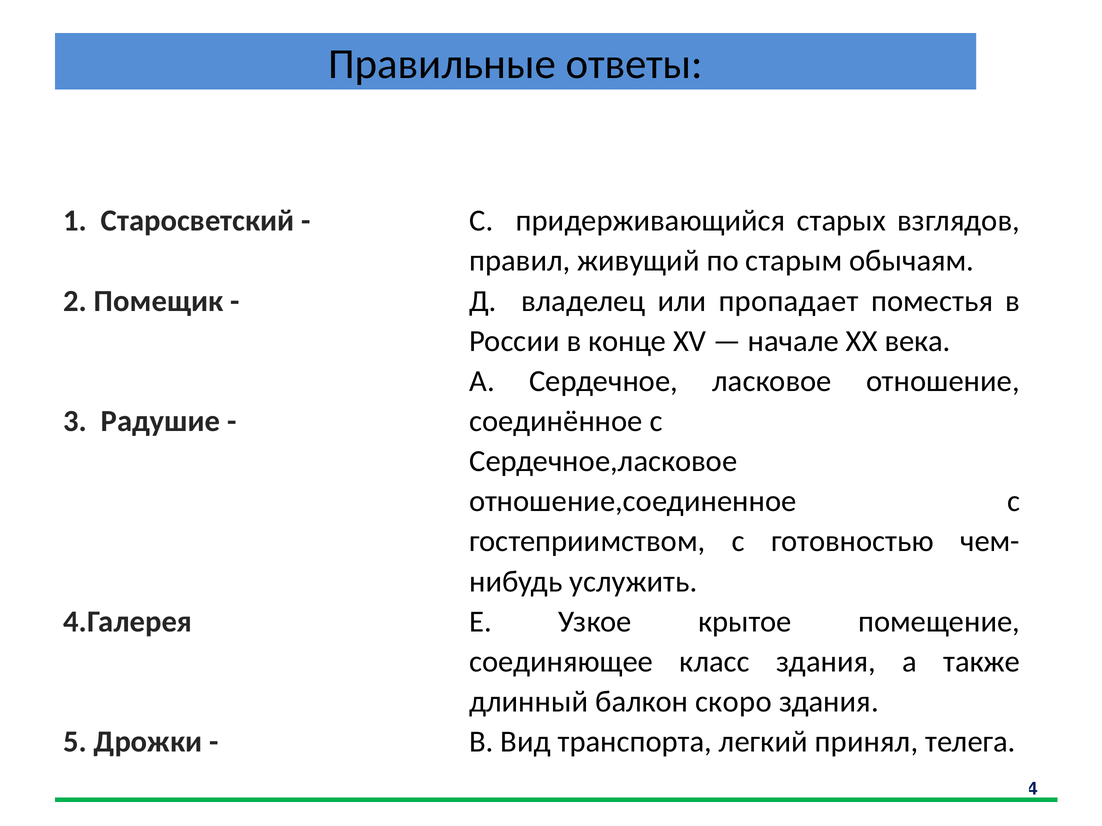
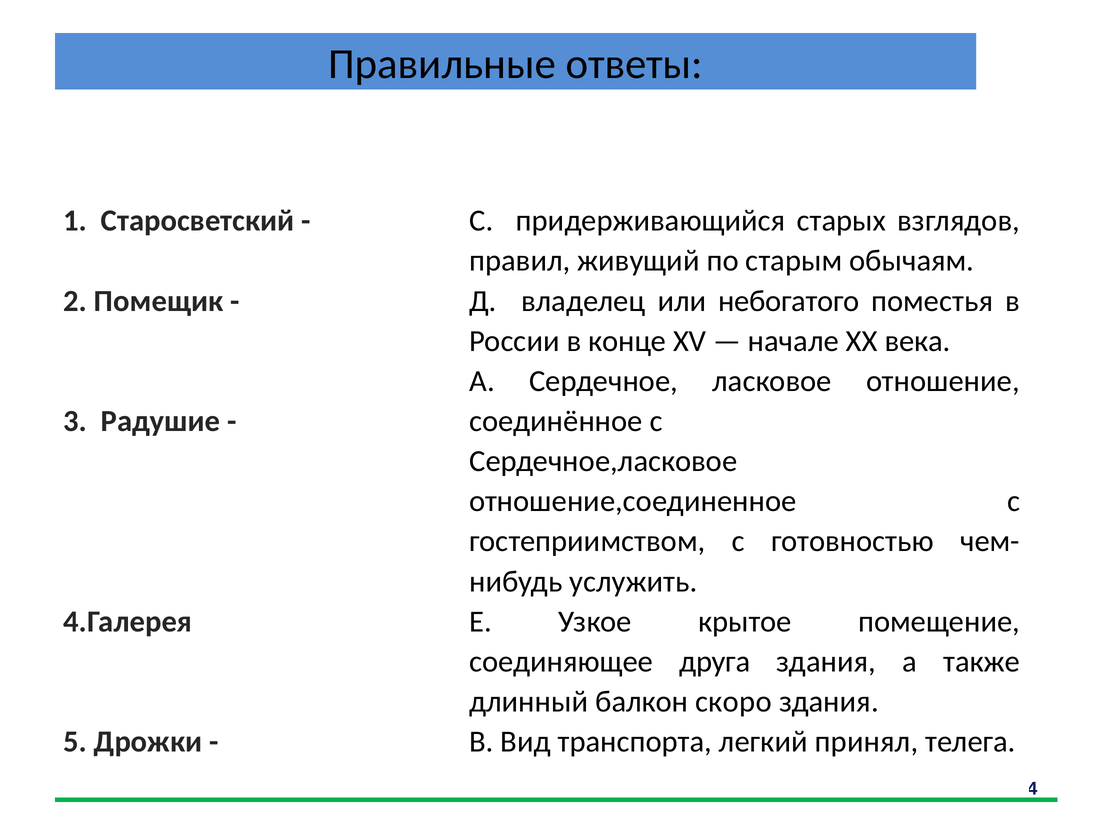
пропадает: пропадает -> небогатого
класс: класс -> друга
